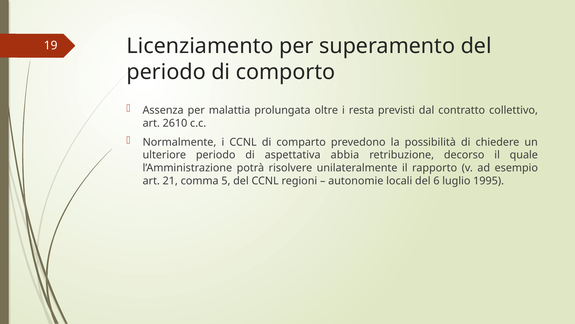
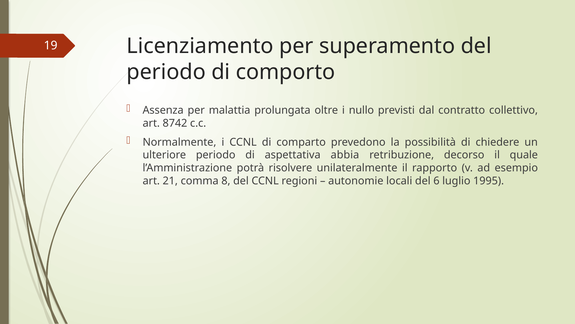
resta: resta -> nullo
2610: 2610 -> 8742
5: 5 -> 8
